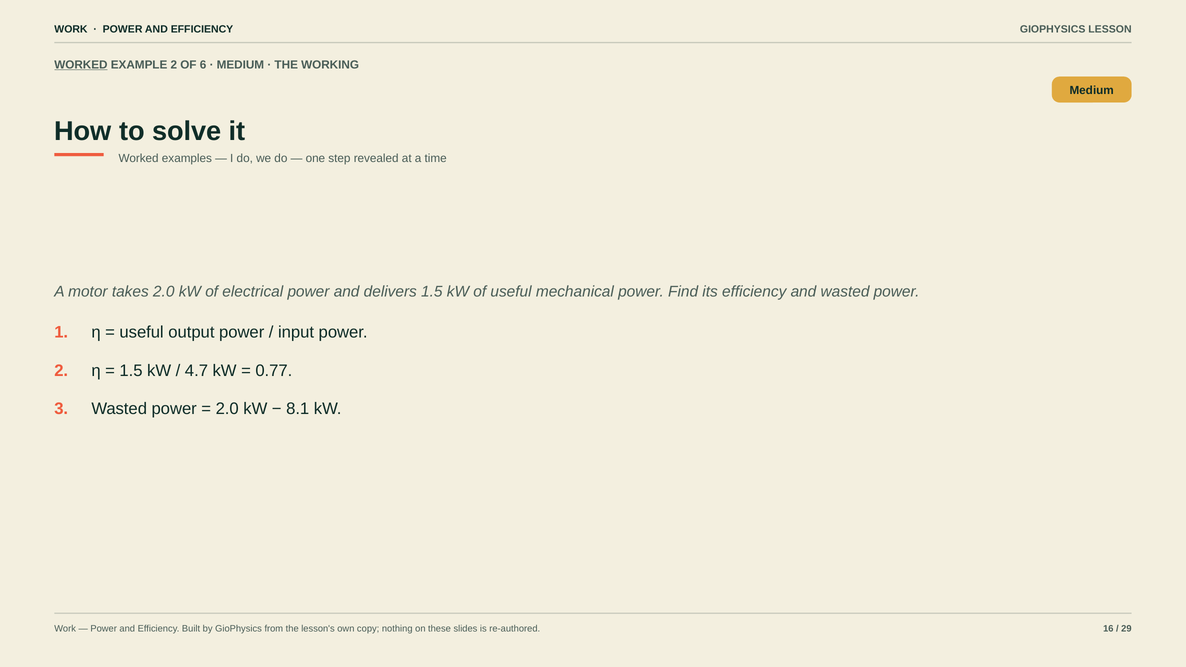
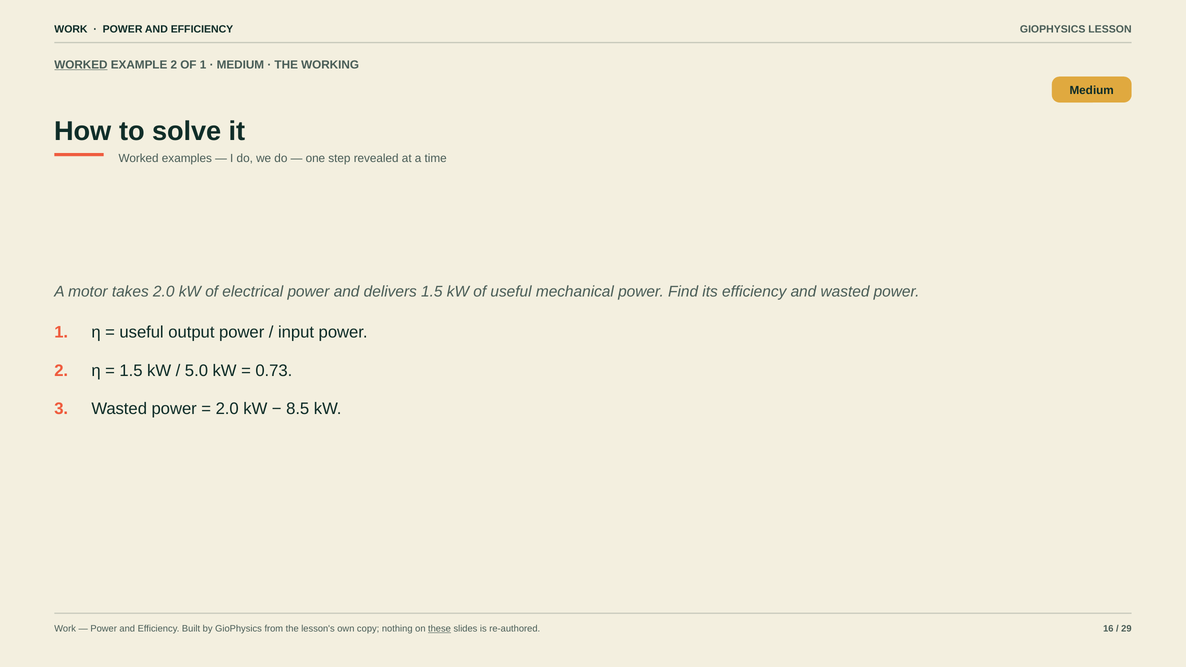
OF 6: 6 -> 1
4.7: 4.7 -> 5.0
0.77: 0.77 -> 0.73
8.1: 8.1 -> 8.5
these underline: none -> present
